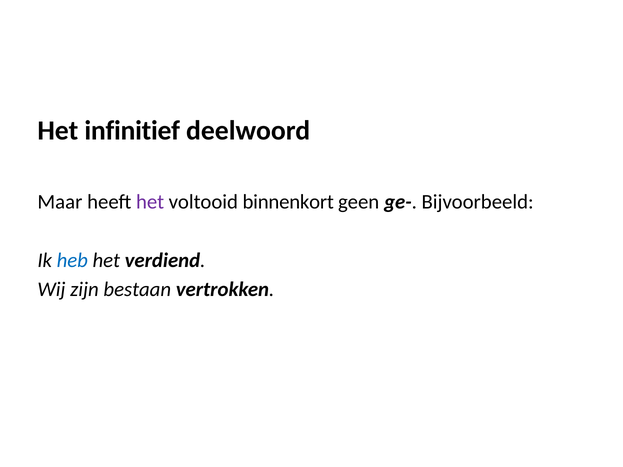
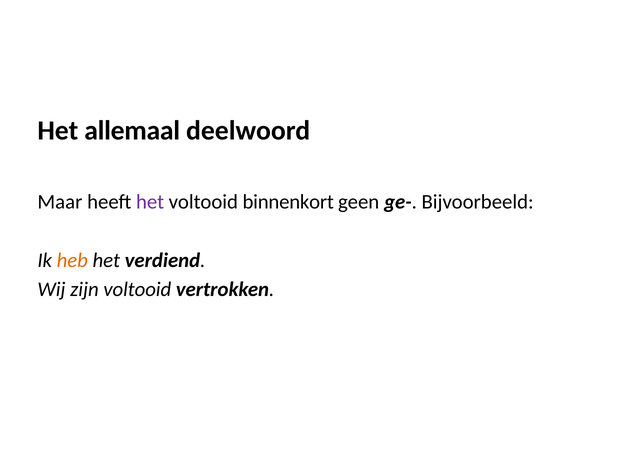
infinitief: infinitief -> allemaal
heb colour: blue -> orange
zijn bestaan: bestaan -> voltooid
